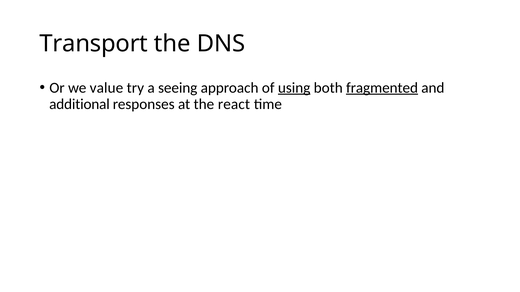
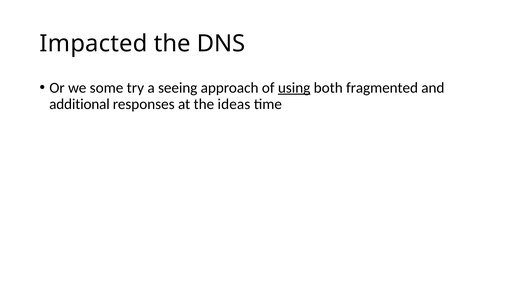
Transport: Transport -> Impacted
value: value -> some
fragmented underline: present -> none
react: react -> ideas
